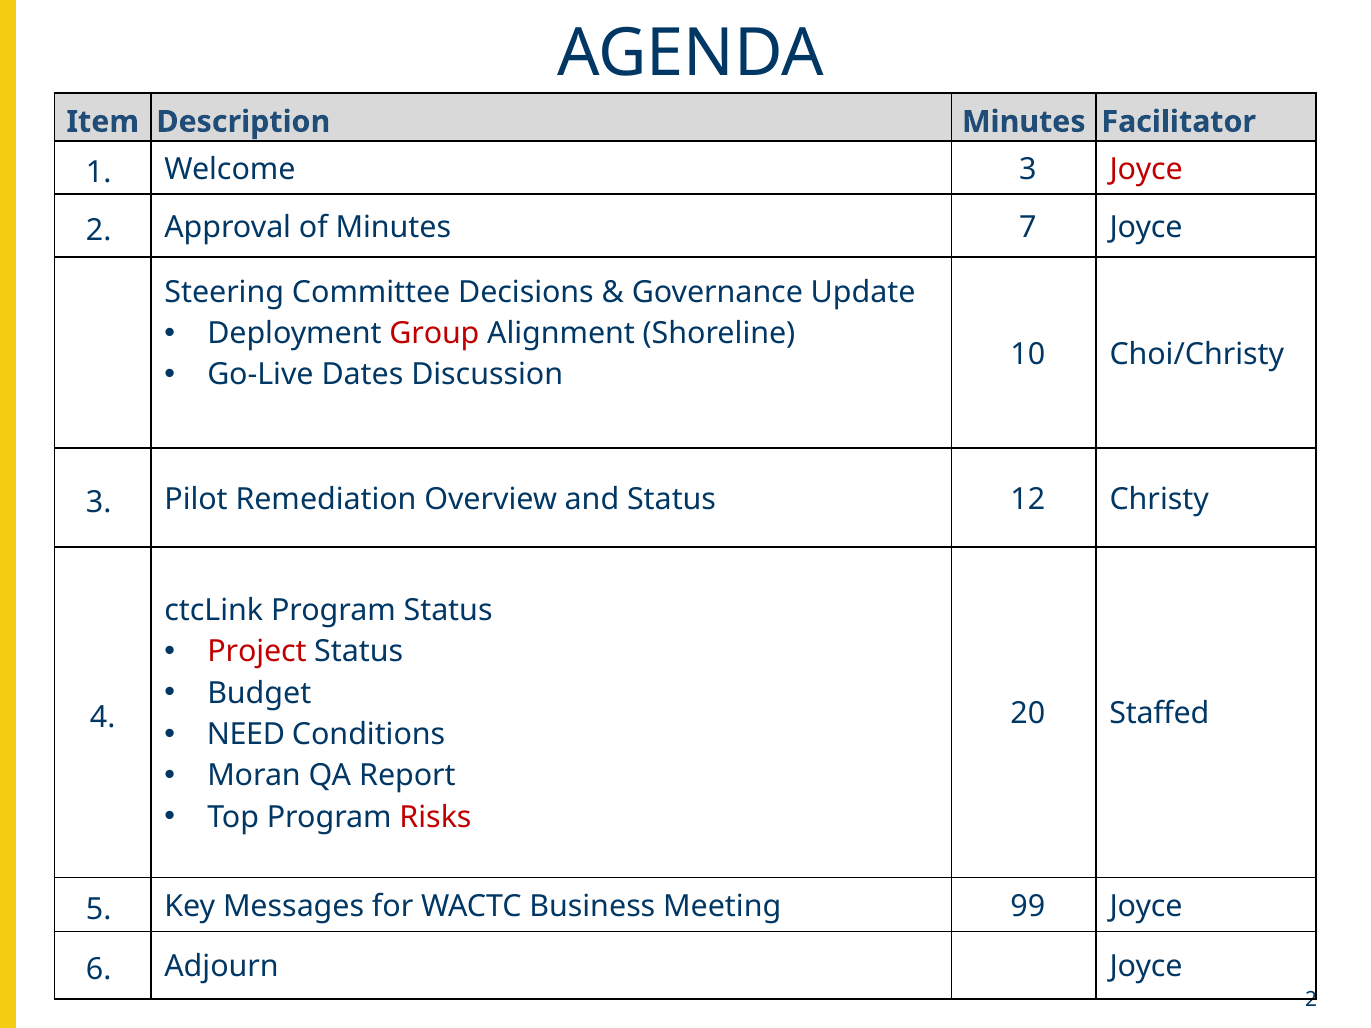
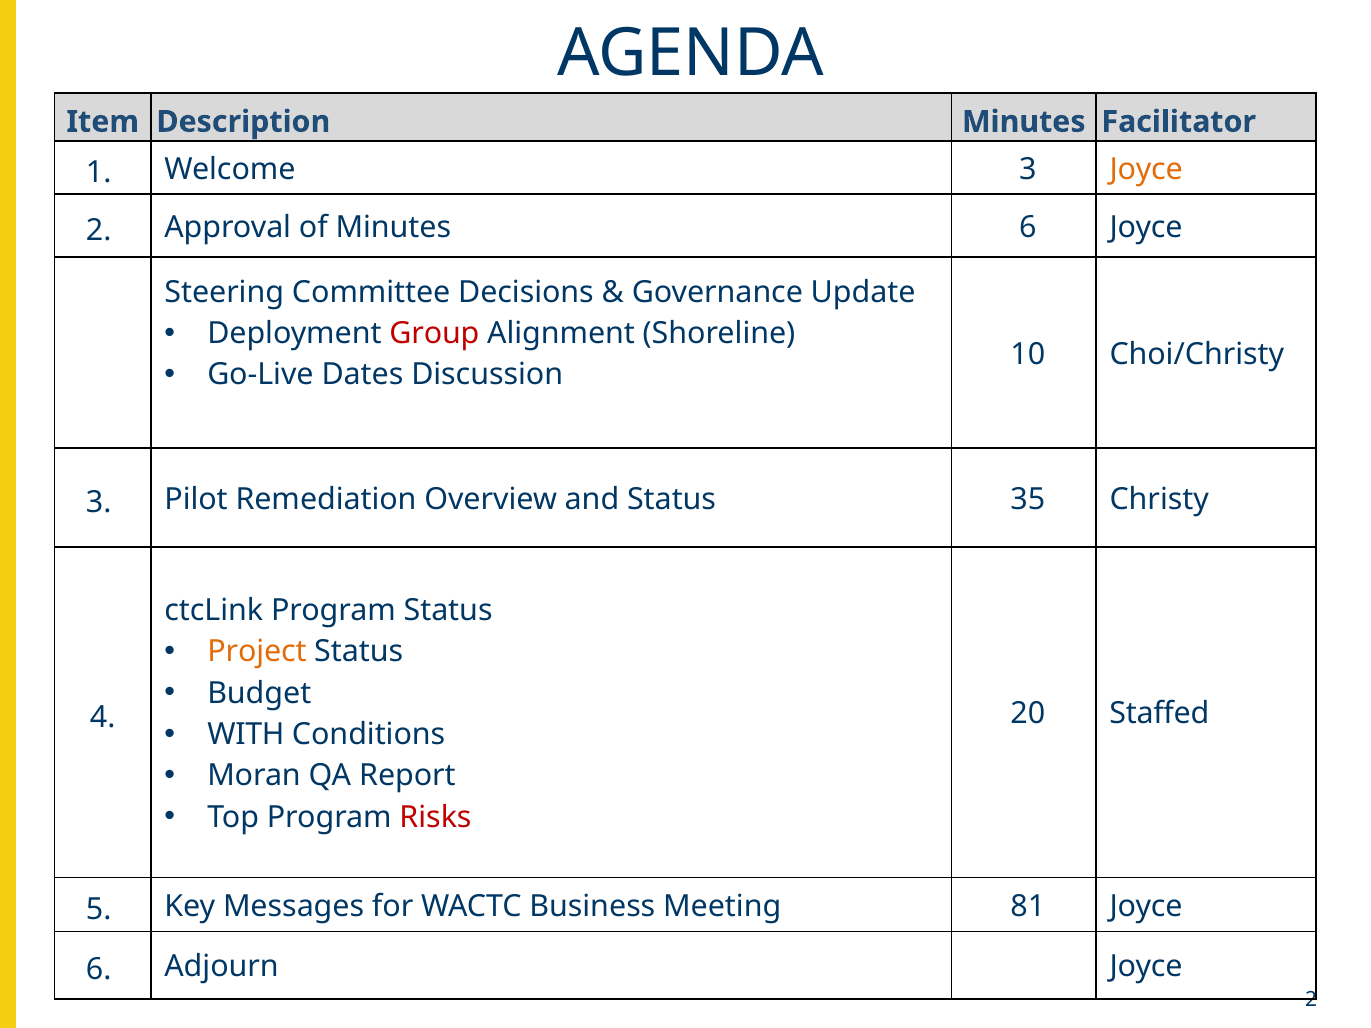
Joyce at (1146, 169) colour: red -> orange
Minutes 7: 7 -> 6
12: 12 -> 35
Project colour: red -> orange
NEED: NEED -> WITH
99: 99 -> 81
